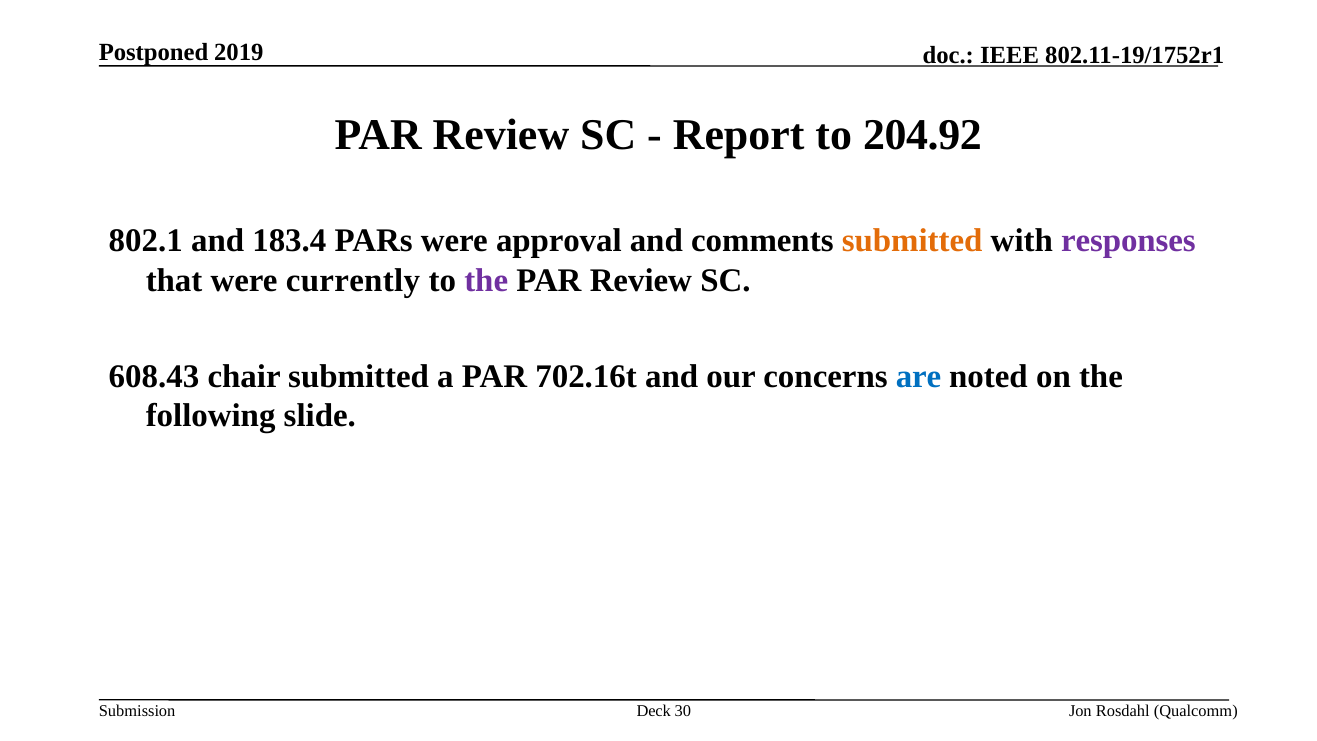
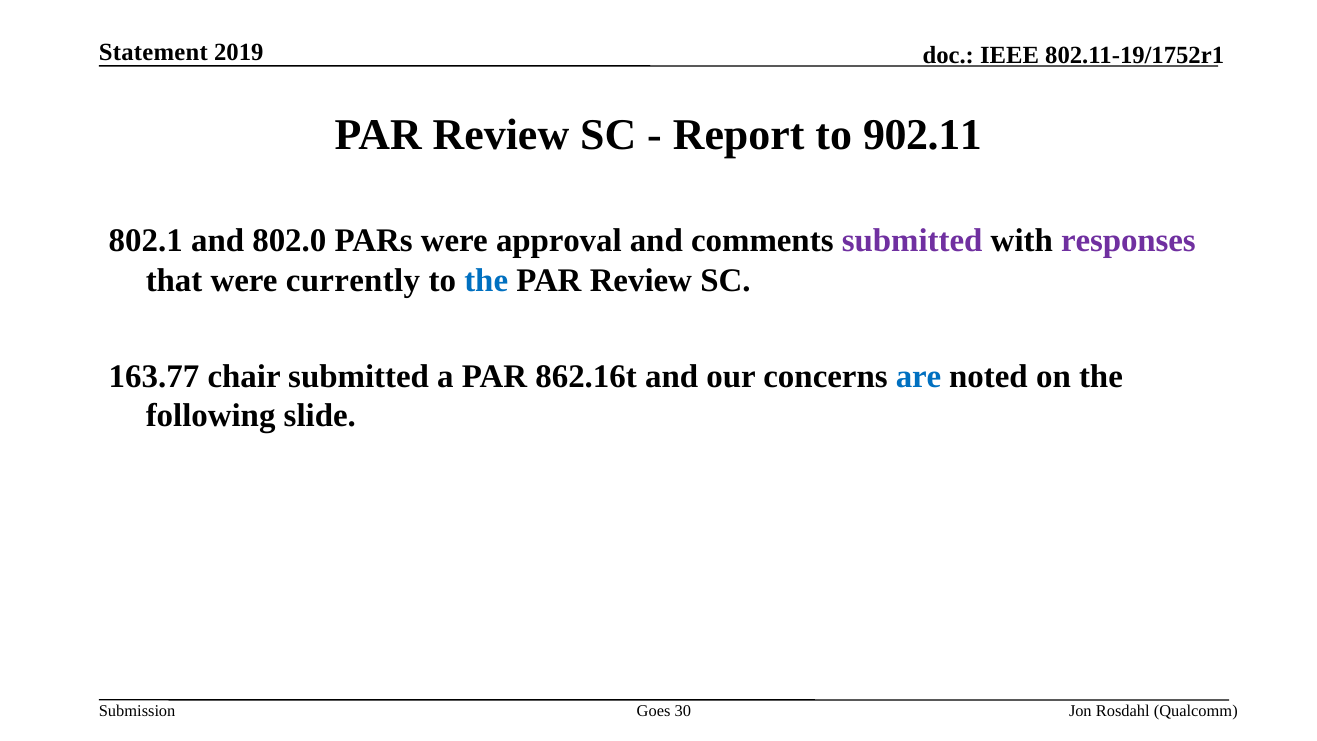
Postponed: Postponed -> Statement
204.92: 204.92 -> 902.11
183.4: 183.4 -> 802.0
submitted at (912, 241) colour: orange -> purple
the at (486, 281) colour: purple -> blue
608.43: 608.43 -> 163.77
702.16t: 702.16t -> 862.16t
Deck: Deck -> Goes
